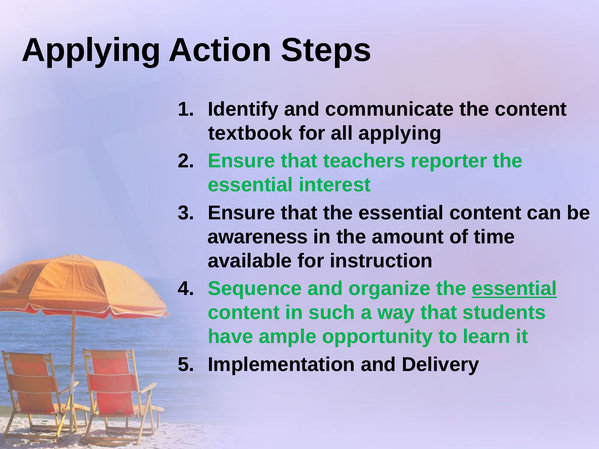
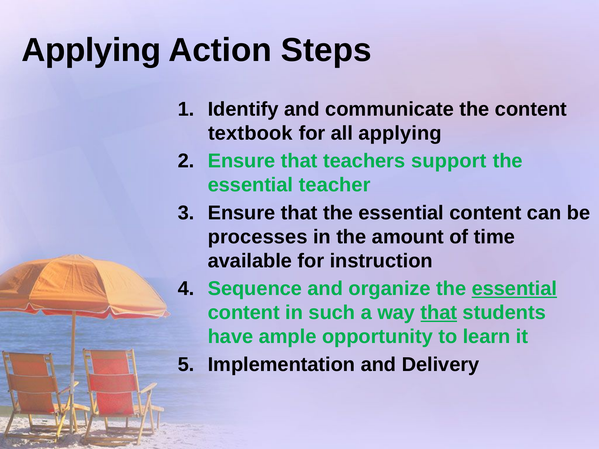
reporter: reporter -> support
interest: interest -> teacher
awareness: awareness -> processes
that at (439, 313) underline: none -> present
